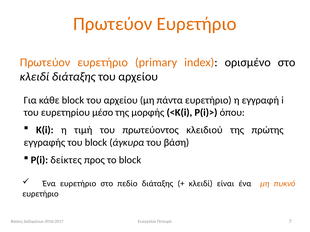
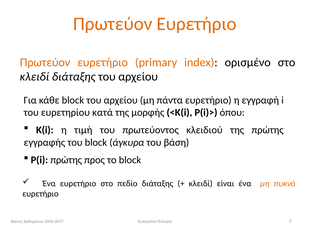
μέσο: μέσο -> κατά
P(i δείκτες: δείκτες -> πρώτης
